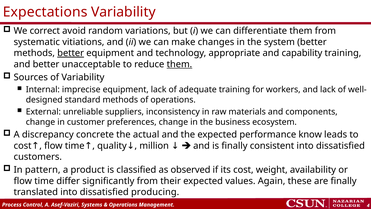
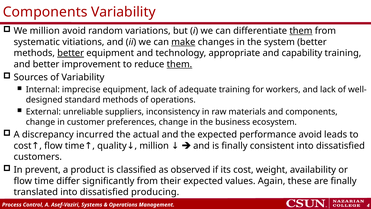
Expectations at (45, 12): Expectations -> Components
We correct: correct -> million
them at (301, 31) underline: none -> present
make underline: none -> present
unacceptable: unacceptable -> improvement
concrete: concrete -> incurred
performance know: know -> avoid
pattern: pattern -> prevent
